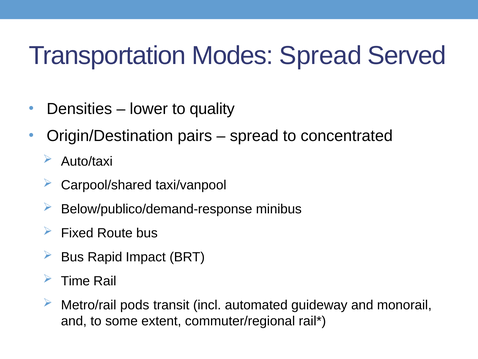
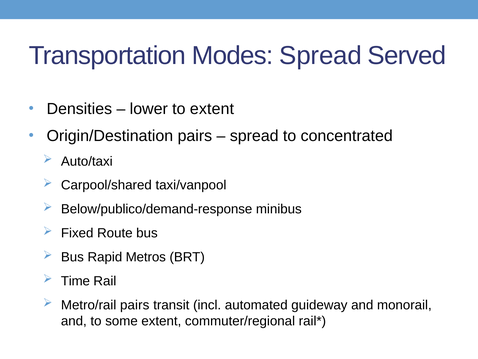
to quality: quality -> extent
Impact: Impact -> Metros
Metro/rail pods: pods -> pairs
